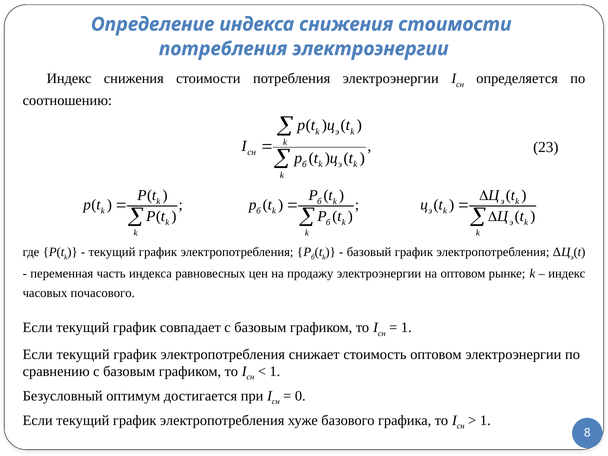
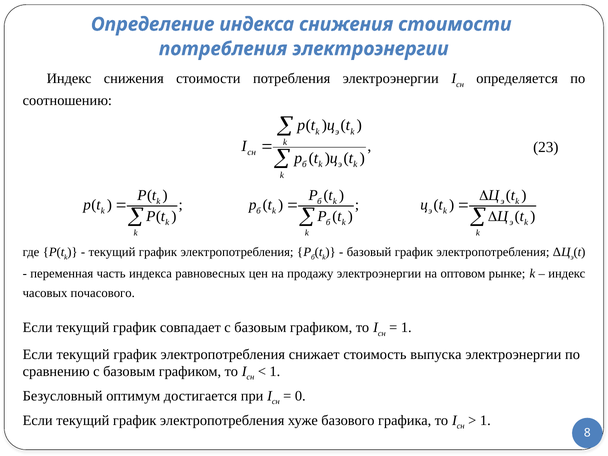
стоимость оптовом: оптовом -> выпуска
